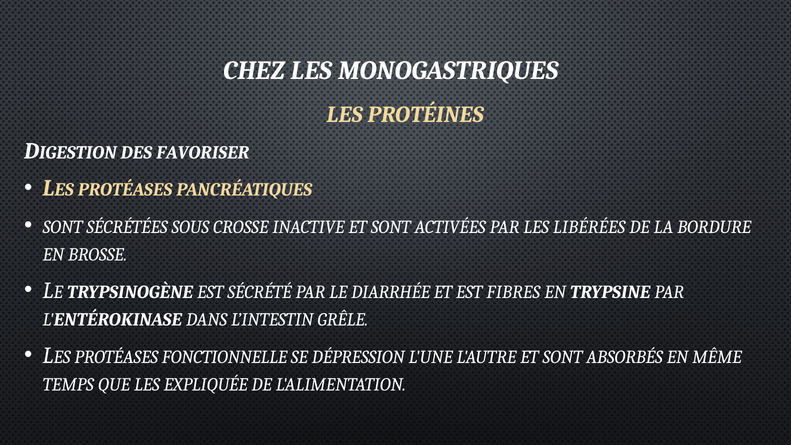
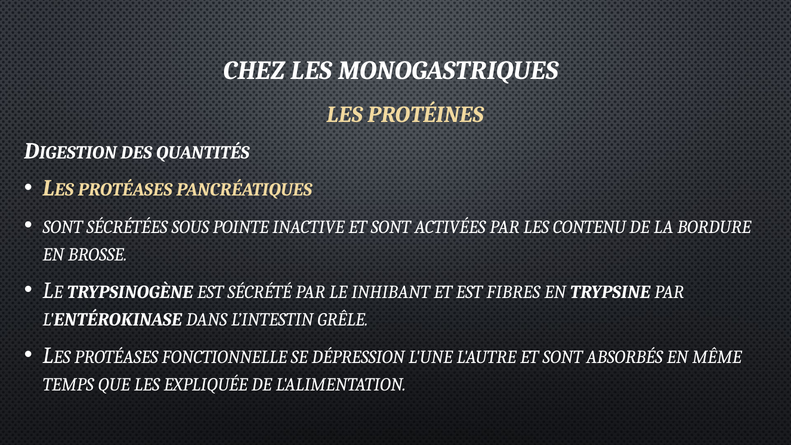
FAVORISER: FAVORISER -> QUANTITÉS
CROSSE: CROSSE -> POINTE
LIBÉRÉES: LIBÉRÉES -> CONTENU
DIARRHÉE: DIARRHÉE -> INHIBANT
